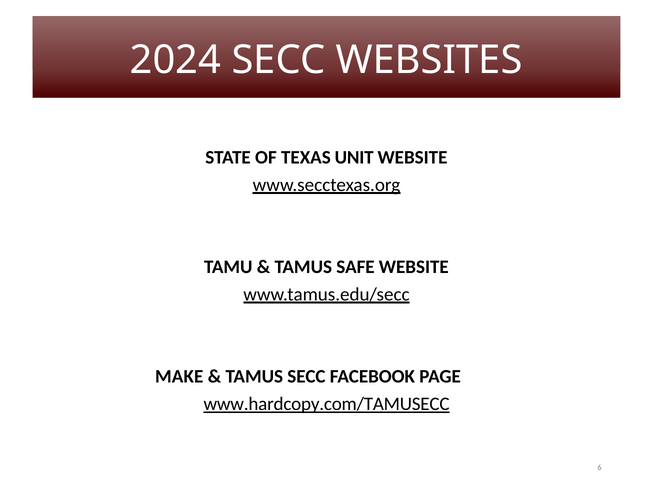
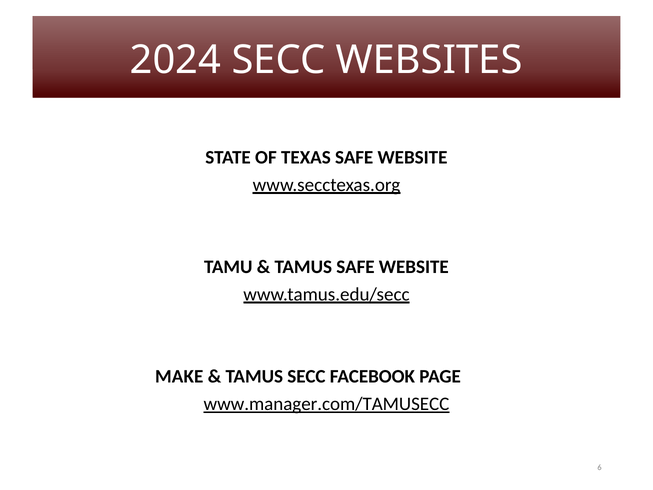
TEXAS UNIT: UNIT -> SAFE
www.hardcopy.com/TAMUSECC: www.hardcopy.com/TAMUSECC -> www.manager.com/TAMUSECC
